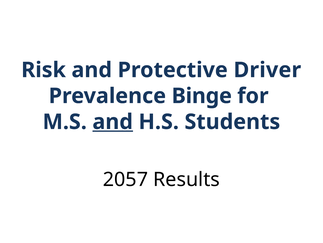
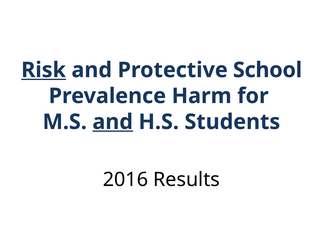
Risk underline: none -> present
Driver: Driver -> School
Binge: Binge -> Harm
2057: 2057 -> 2016
